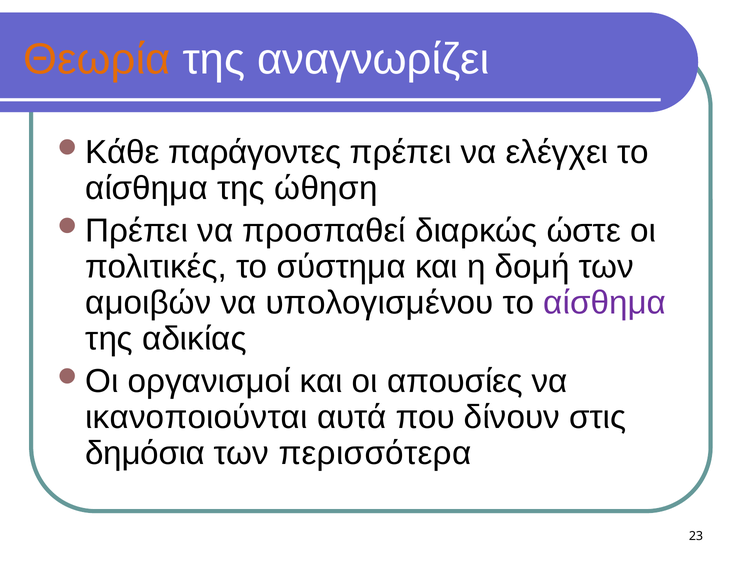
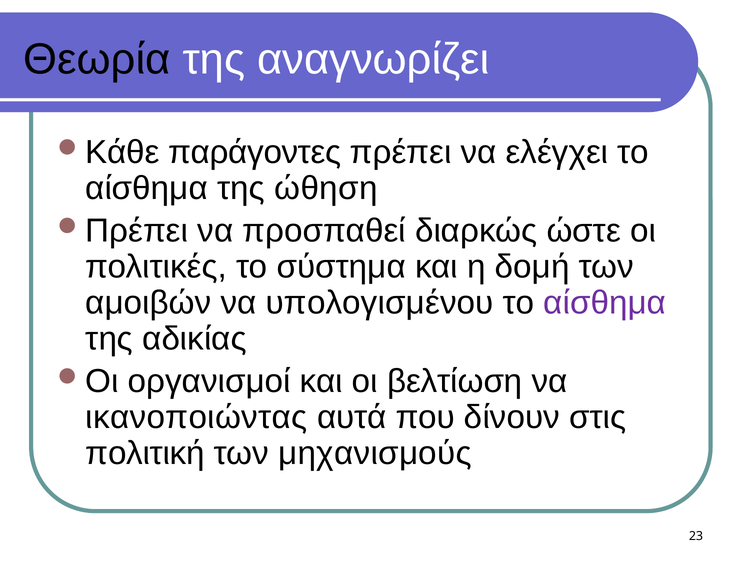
Θεωρία colour: orange -> black
απουσίες: απουσίες -> βελτίωση
ικανοποιούνται: ικανοποιούνται -> ικανοποιώντας
δημόσια: δημόσια -> πολιτική
περισσότερα: περισσότερα -> μηχανισμούς
